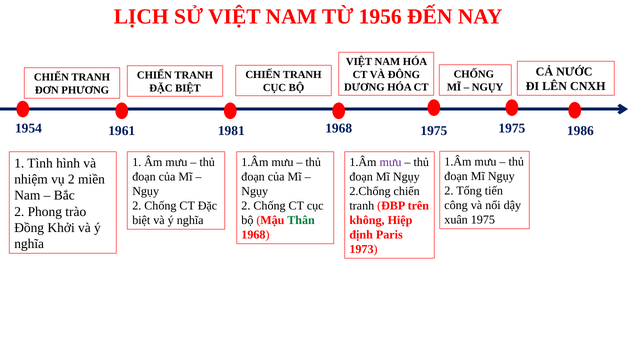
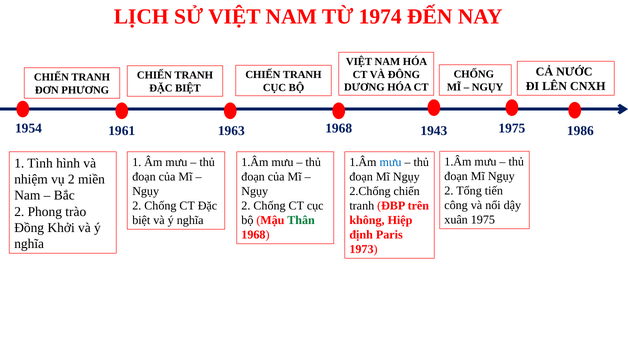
1956: 1956 -> 1974
1981: 1981 -> 1963
1975 at (434, 131): 1975 -> 1943
mưu at (391, 162) colour: purple -> blue
